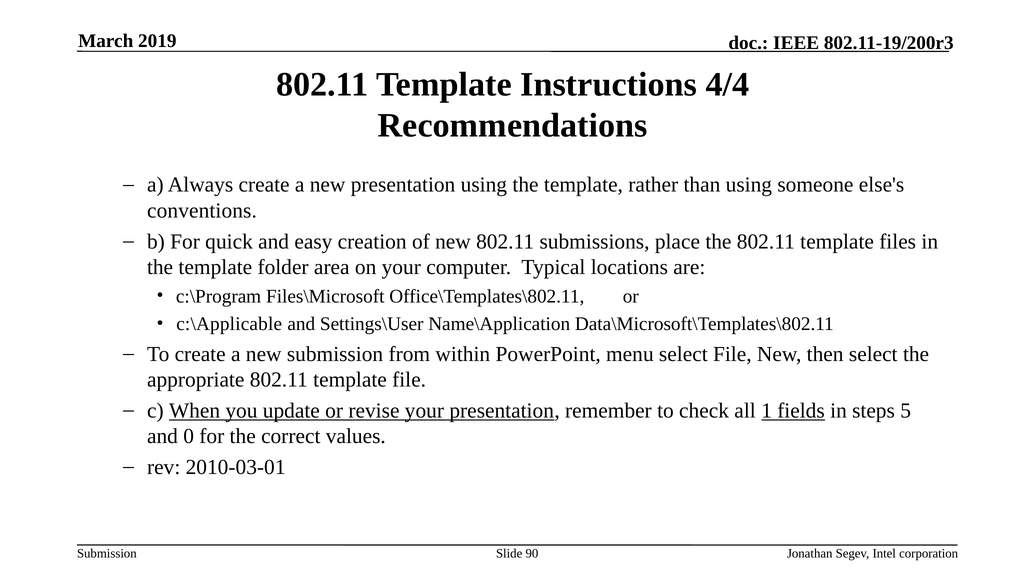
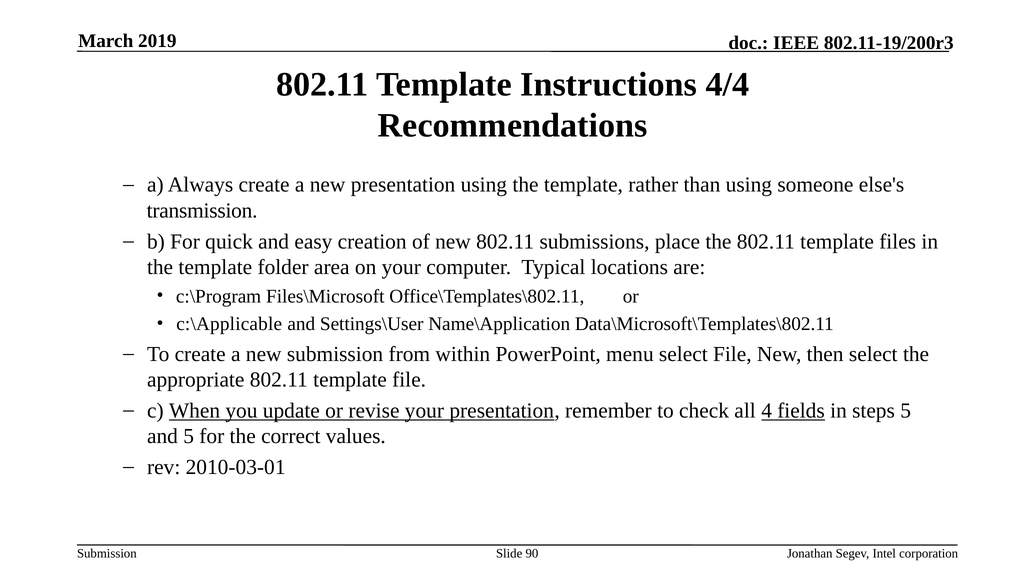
conventions: conventions -> transmission
1: 1 -> 4
and 0: 0 -> 5
